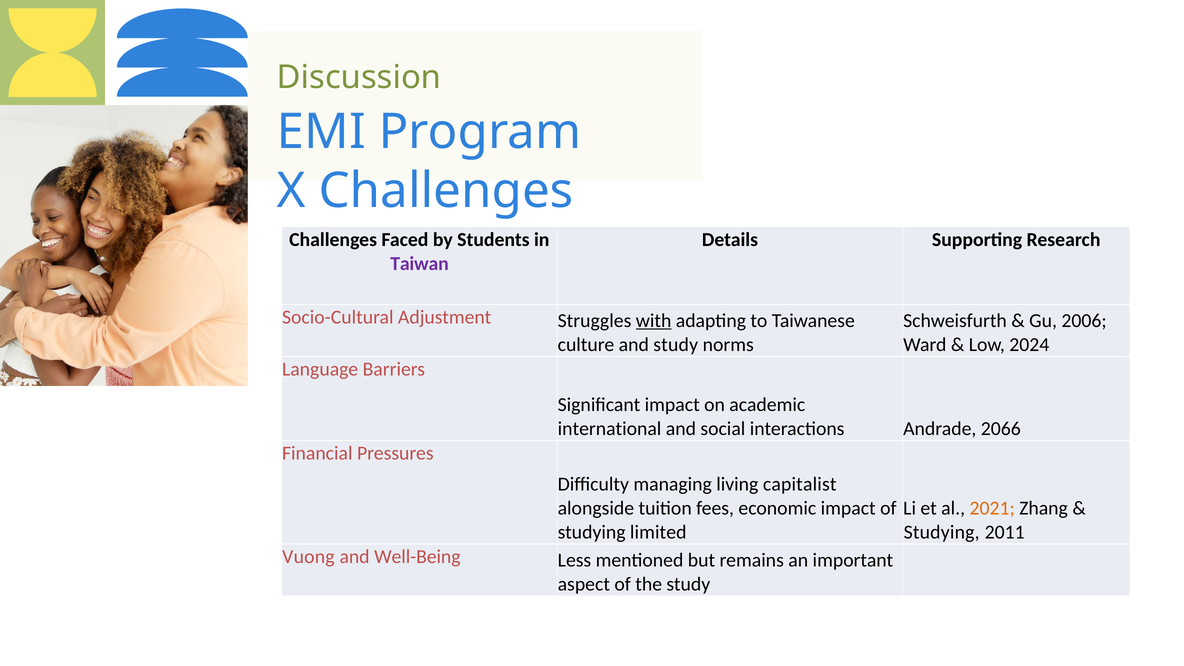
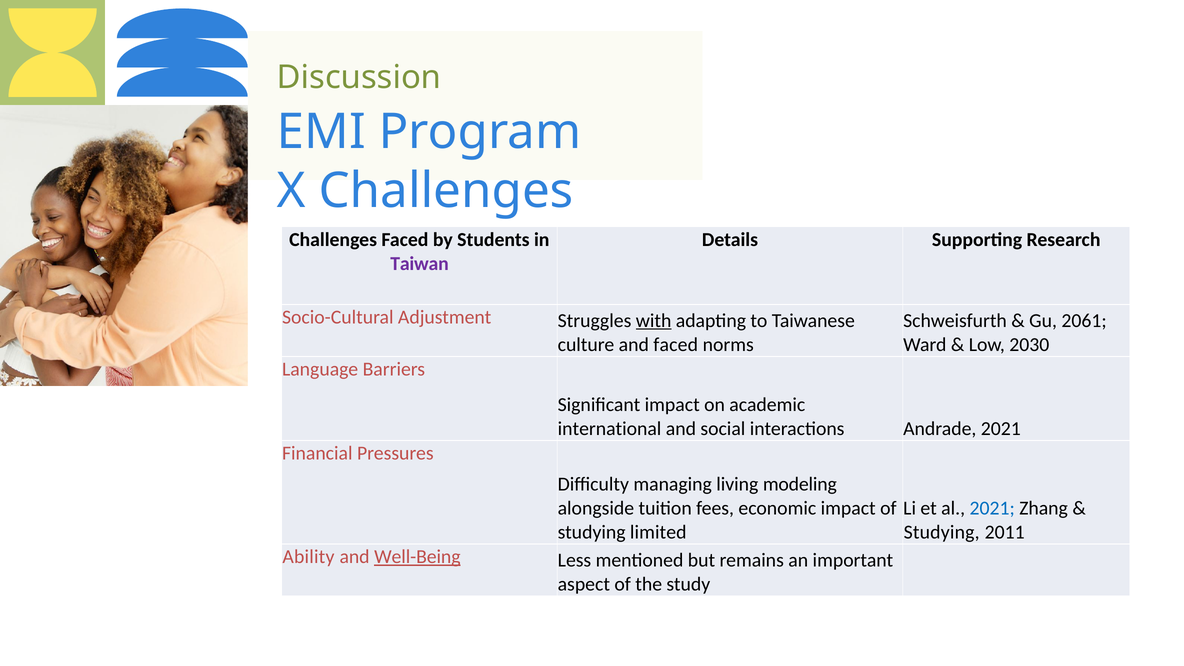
2006: 2006 -> 2061
and study: study -> faced
2024: 2024 -> 2030
Andrade 2066: 2066 -> 2021
capitalist: capitalist -> modeling
2021 at (992, 508) colour: orange -> blue
Vuong: Vuong -> Ability
Well-Being underline: none -> present
